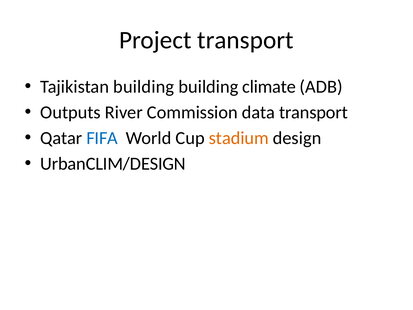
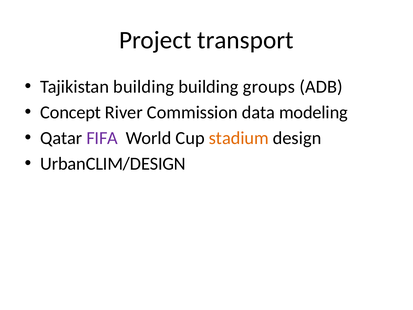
climate: climate -> groups
Outputs: Outputs -> Concept
data transport: transport -> modeling
FIFA colour: blue -> purple
